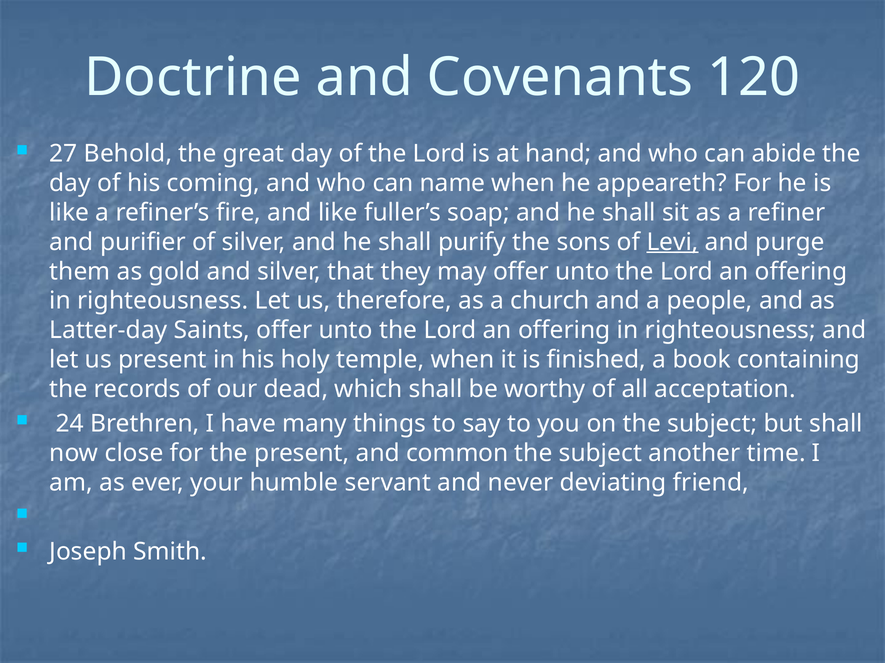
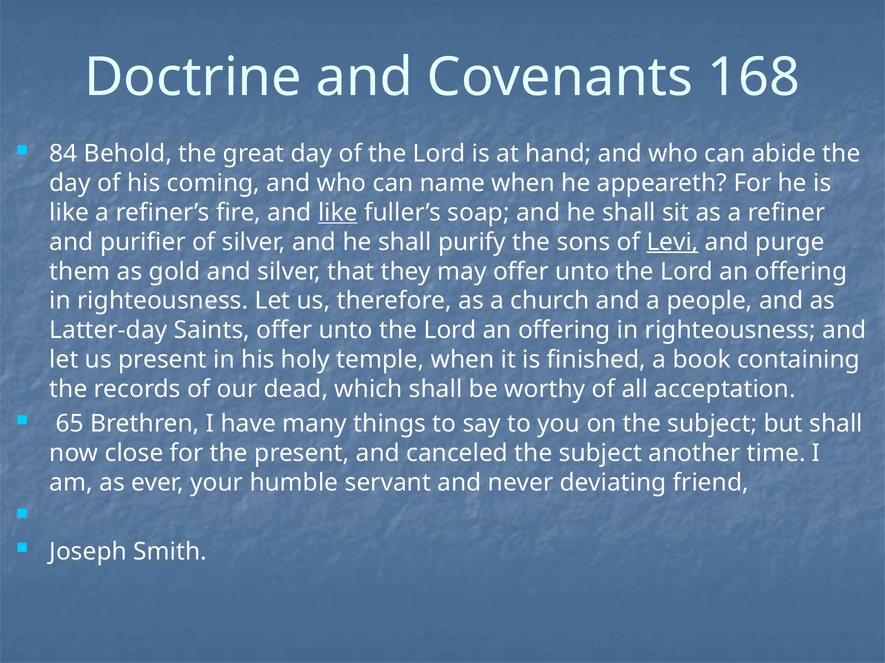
120: 120 -> 168
27: 27 -> 84
like at (338, 213) underline: none -> present
24: 24 -> 65
common: common -> canceled
